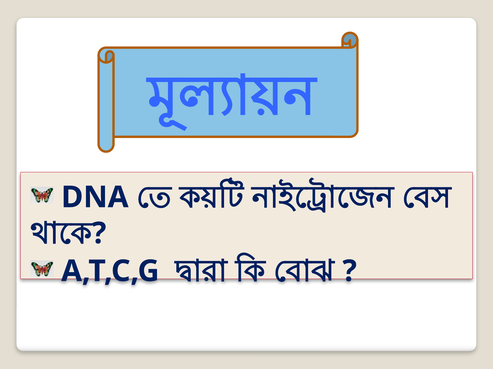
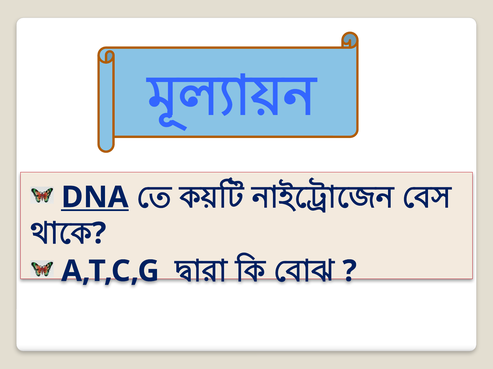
DNA underline: none -> present
